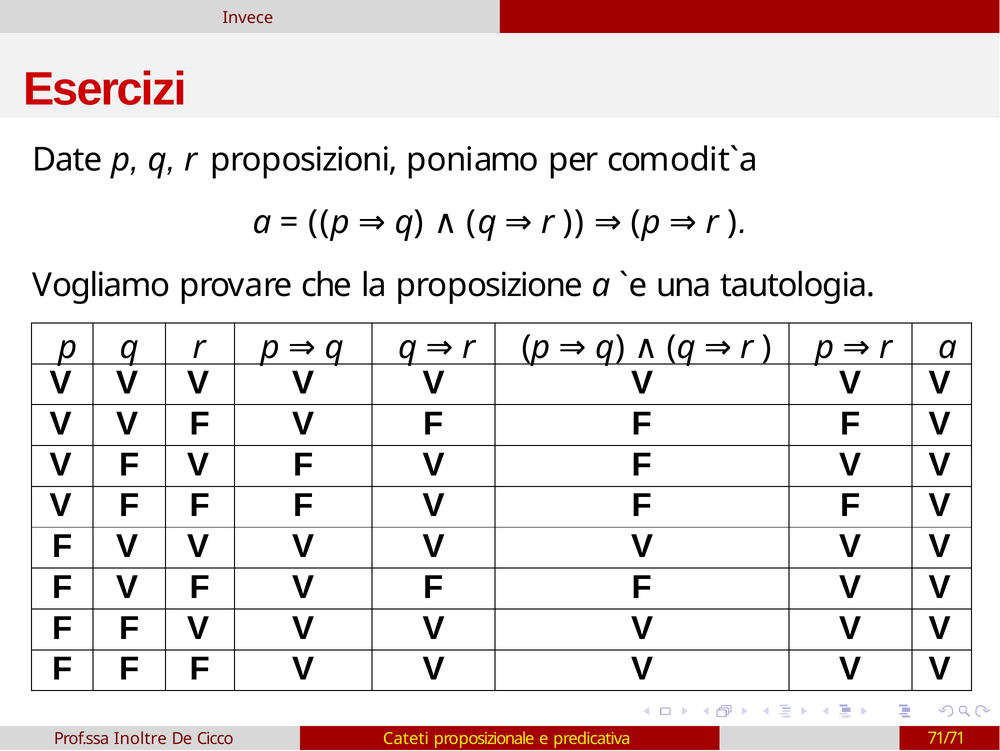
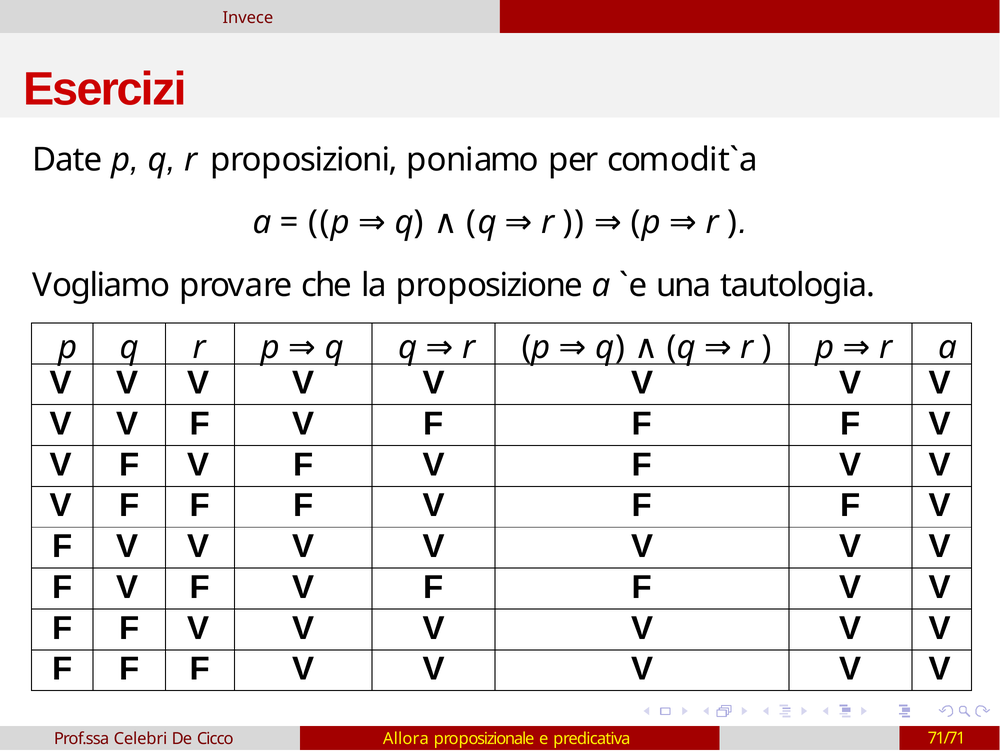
Inoltre: Inoltre -> Celebri
Cateti: Cateti -> Allora
